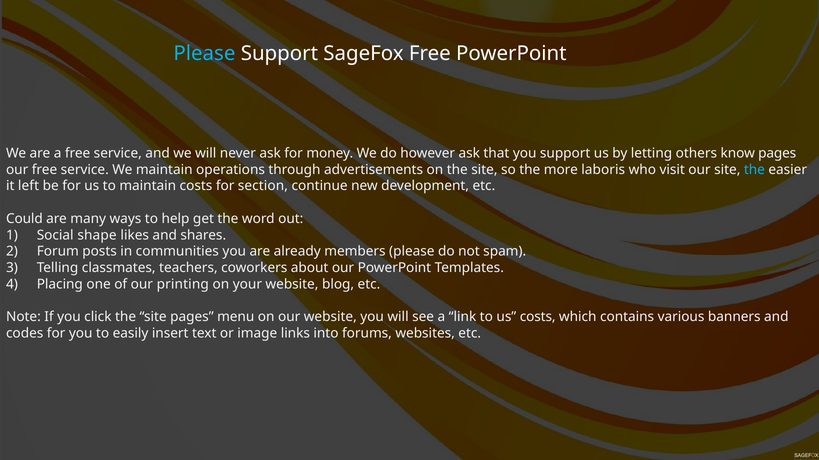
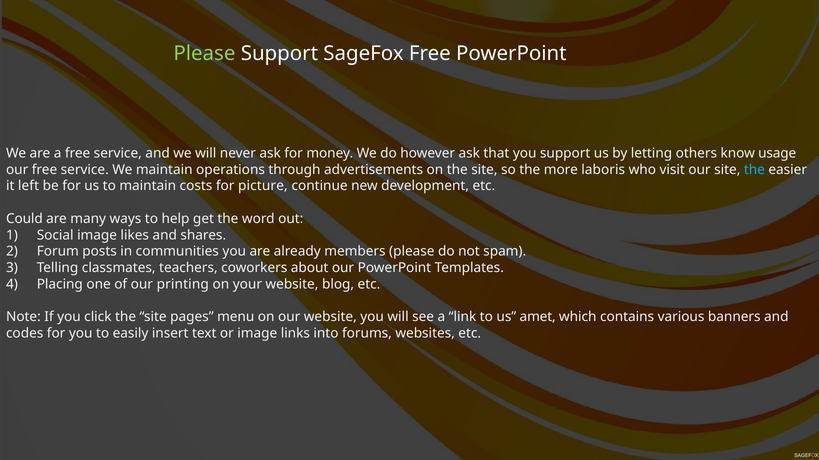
Please at (204, 54) colour: light blue -> light green
know pages: pages -> usage
section: section -> picture
Social shape: shape -> image
us costs: costs -> amet
